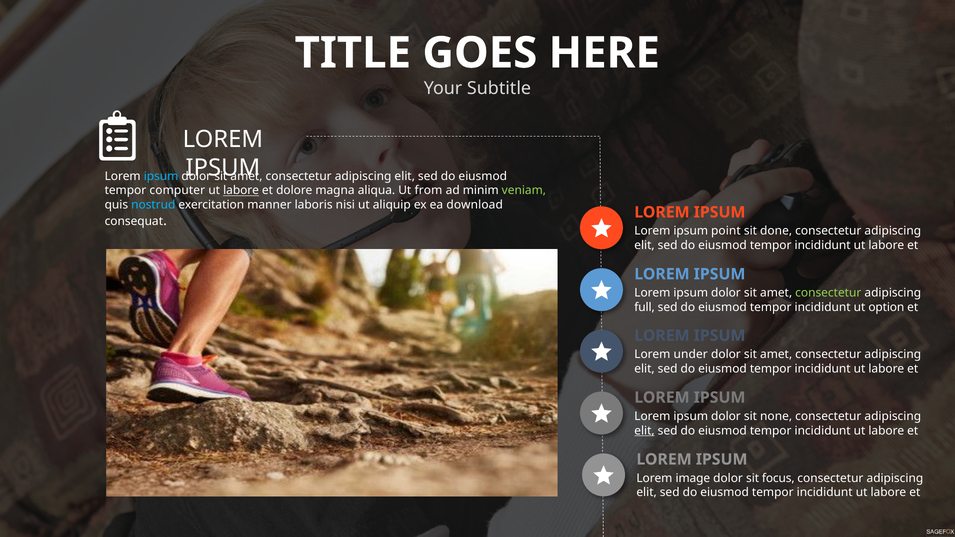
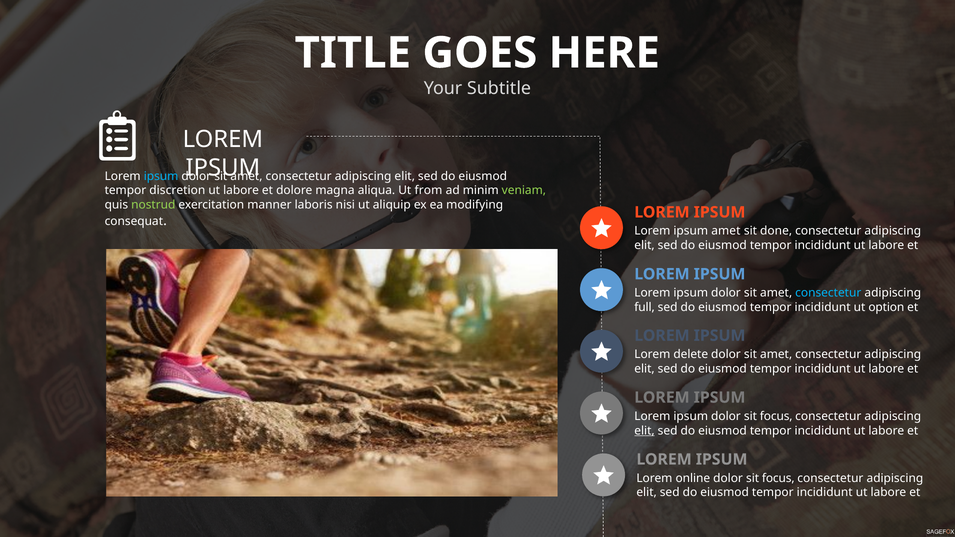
computer: computer -> discretion
labore at (241, 191) underline: present -> none
nostrud colour: light blue -> light green
download: download -> modifying
ipsum point: point -> amet
consectetur at (828, 293) colour: light green -> light blue
under: under -> delete
ipsum dolor sit none: none -> focus
image: image -> online
